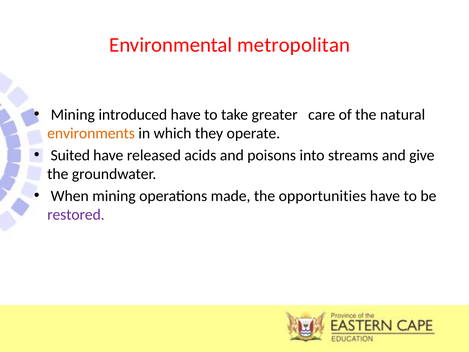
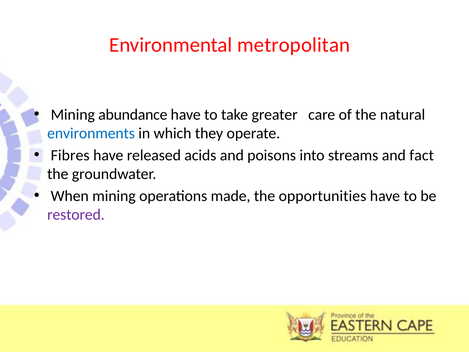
introduced: introduced -> abundance
environments colour: orange -> blue
Suited: Suited -> Fibres
give: give -> fact
